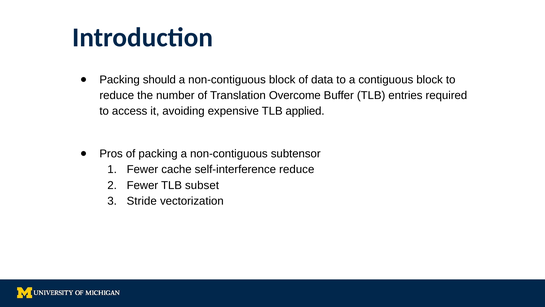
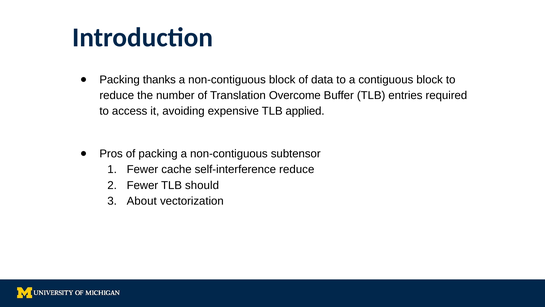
should: should -> thanks
subset: subset -> should
Stride: Stride -> About
